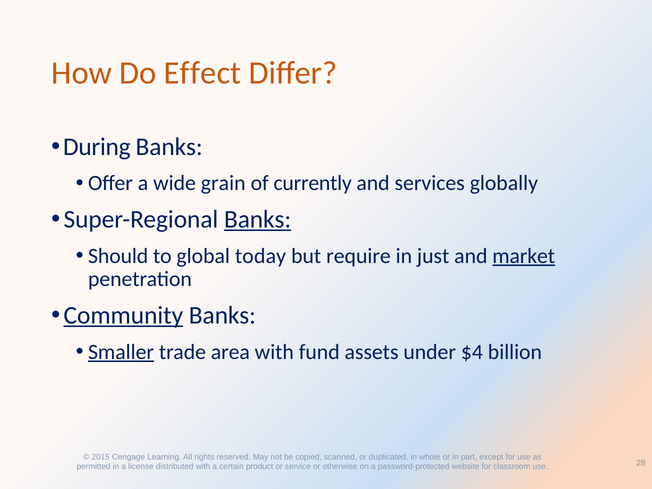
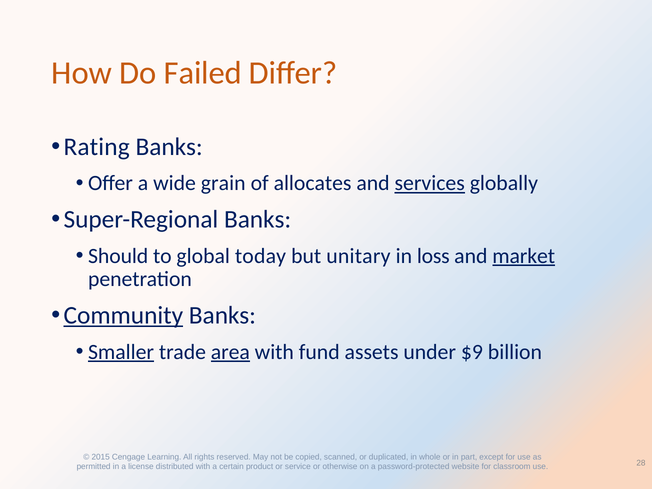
Effect: Effect -> Failed
During: During -> Rating
currently: currently -> allocates
services underline: none -> present
Banks at (258, 220) underline: present -> none
require: require -> unitary
just: just -> loss
area underline: none -> present
$4: $4 -> $9
